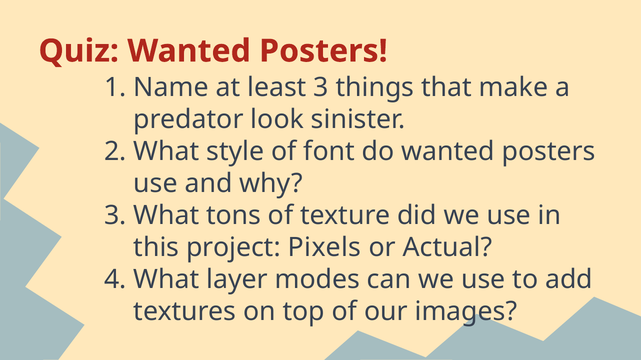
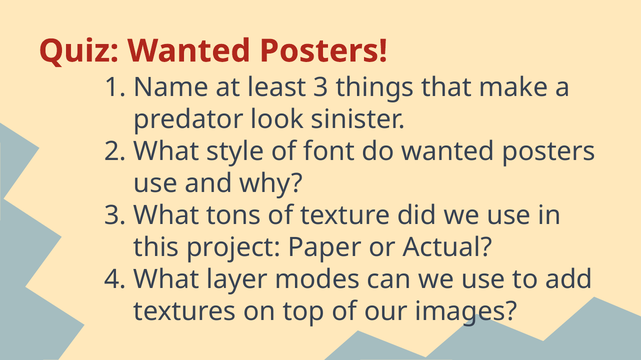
Pixels: Pixels -> Paper
